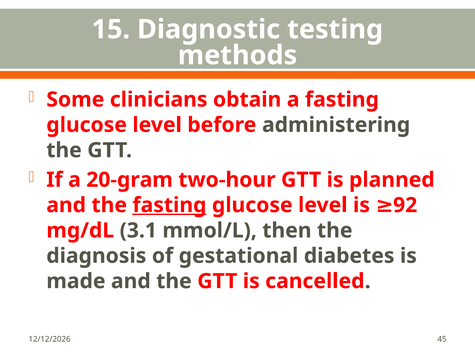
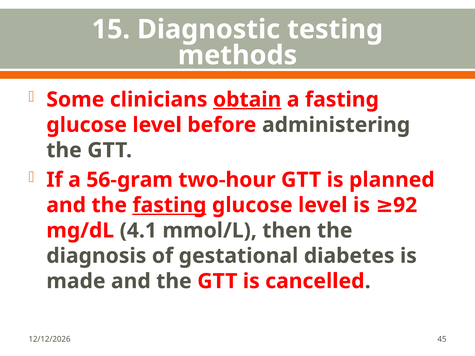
obtain underline: none -> present
20-gram: 20-gram -> 56-gram
3.1: 3.1 -> 4.1
